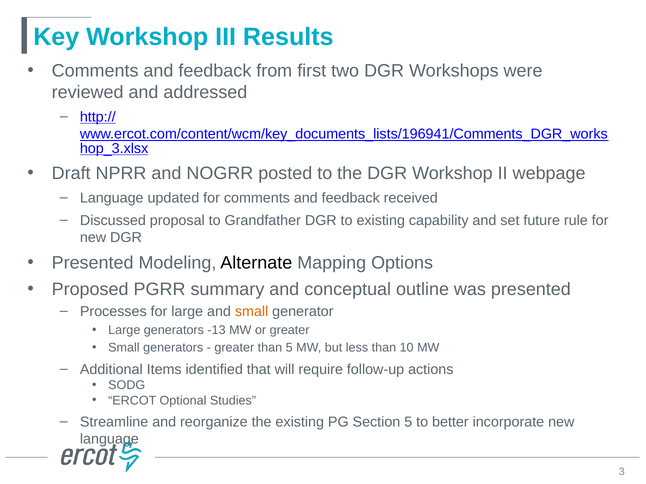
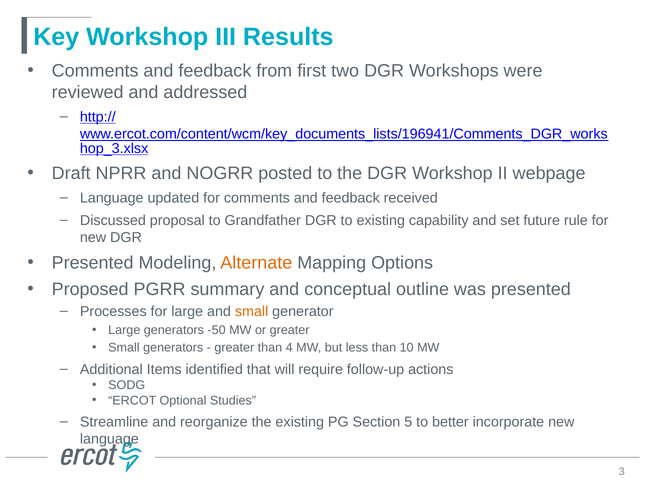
Alternate colour: black -> orange
-13: -13 -> -50
than 5: 5 -> 4
